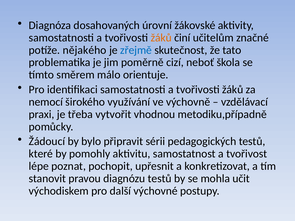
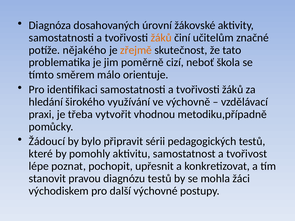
zřejmě colour: blue -> orange
nemocí: nemocí -> hledání
učit: učit -> žáci
